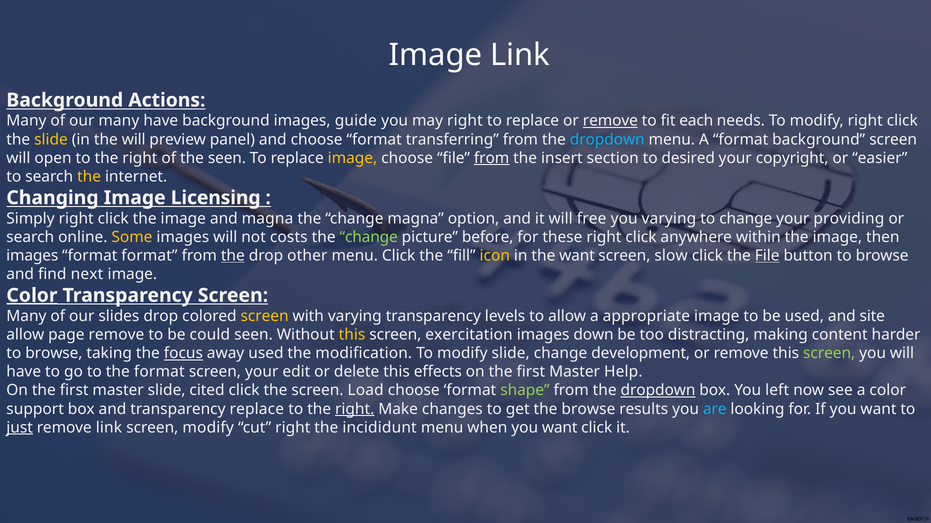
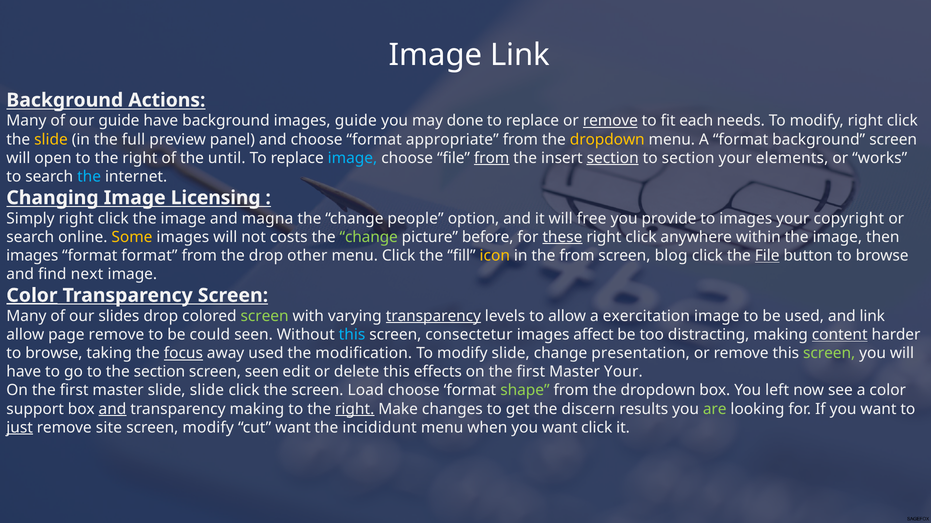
our many: many -> guide
may right: right -> done
the will: will -> full
transferring: transferring -> appropriate
dropdown at (607, 140) colour: light blue -> yellow
the seen: seen -> until
image at (352, 158) colour: yellow -> light blue
section at (613, 158) underline: none -> present
to desired: desired -> section
copyright: copyright -> elements
easier: easier -> works
the at (89, 177) colour: yellow -> light blue
change magna: magna -> people
you varying: varying -> provide
to change: change -> images
providing: providing -> copyright
these underline: none -> present
the at (233, 256) underline: present -> none
the want: want -> from
slow: slow -> blog
screen at (265, 316) colour: yellow -> light green
transparency at (433, 316) underline: none -> present
appropriate: appropriate -> exercitation
and site: site -> link
this at (352, 335) colour: yellow -> light blue
exercitation: exercitation -> consectetur
down: down -> affect
content underline: none -> present
development: development -> presentation
the format: format -> section
screen your: your -> seen
Master Help: Help -> Your
slide cited: cited -> slide
dropdown at (658, 391) underline: present -> none
and at (113, 409) underline: none -> present
transparency replace: replace -> making
the browse: browse -> discern
are colour: light blue -> light green
remove link: link -> site
cut right: right -> want
